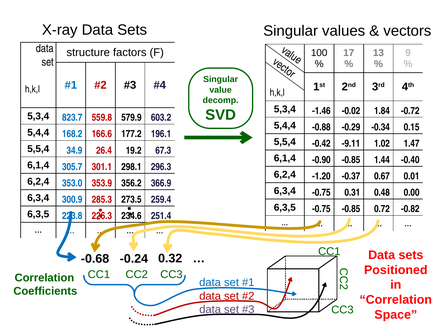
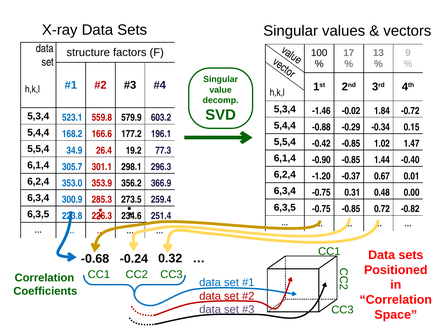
823.7: 823.7 -> 523.1
-0.42 -9.11: -9.11 -> -0.85
67.3: 67.3 -> 77.3
